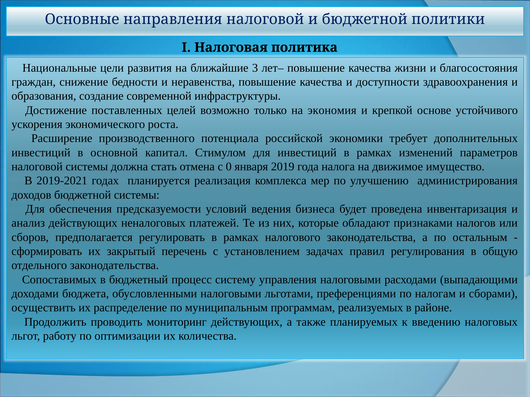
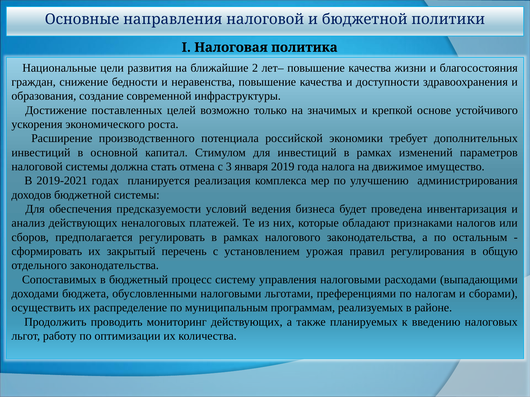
3: 3 -> 2
экономия: экономия -> значимых
0: 0 -> 3
задачах: задачах -> урожая
